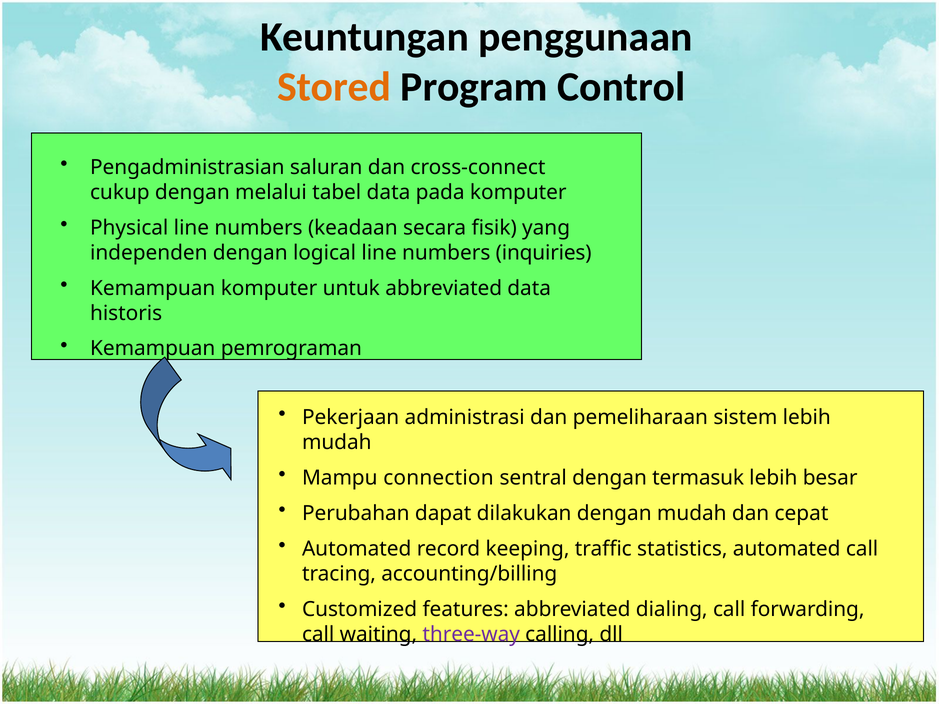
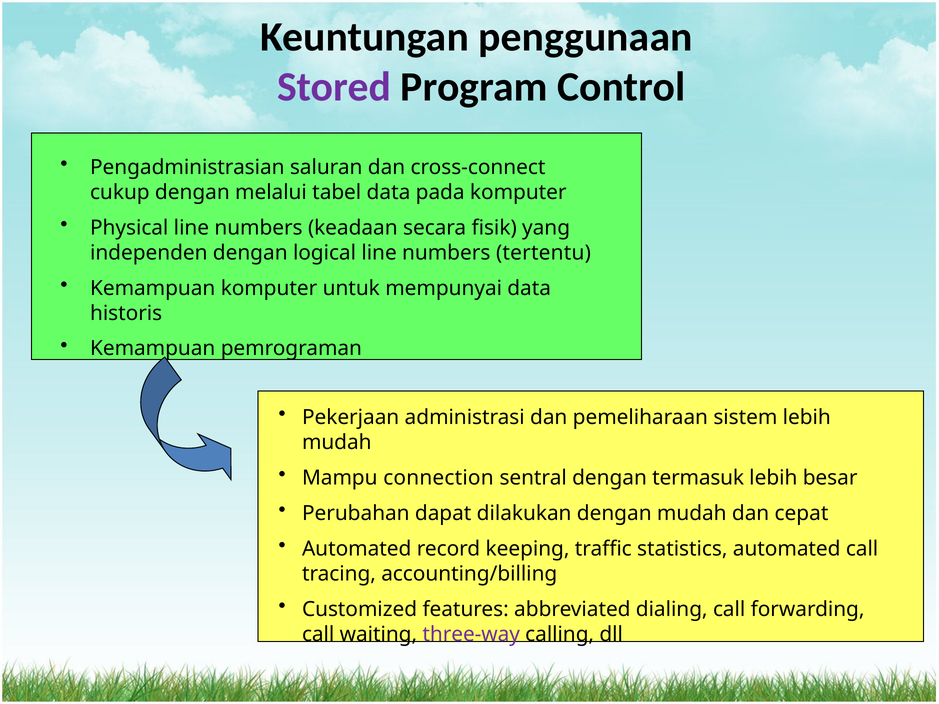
Stored colour: orange -> purple
inquiries: inquiries -> tertentu
untuk abbreviated: abbreviated -> mempunyai
